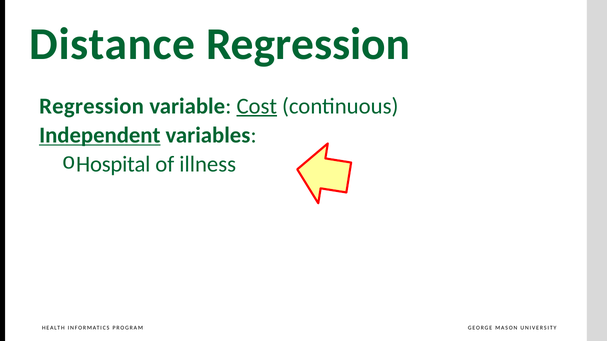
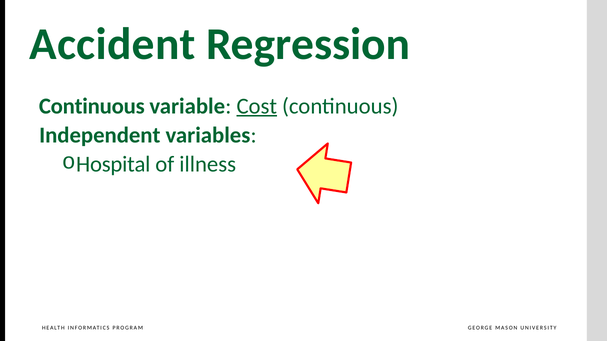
Distance at (112, 44): Distance -> Accident
Regression at (92, 106): Regression -> Continuous
Independent underline: present -> none
